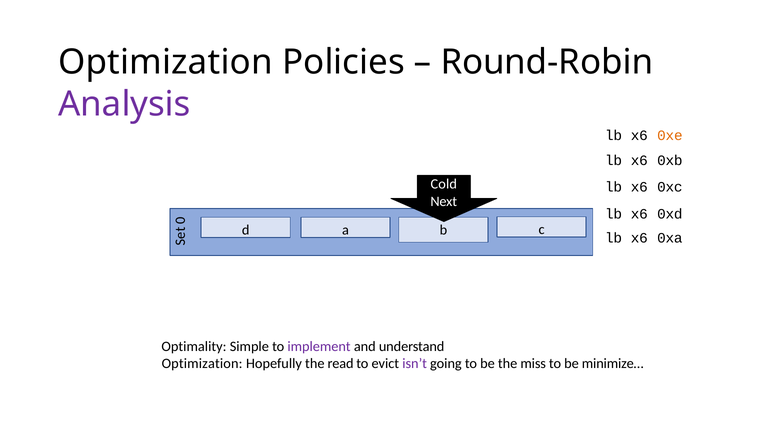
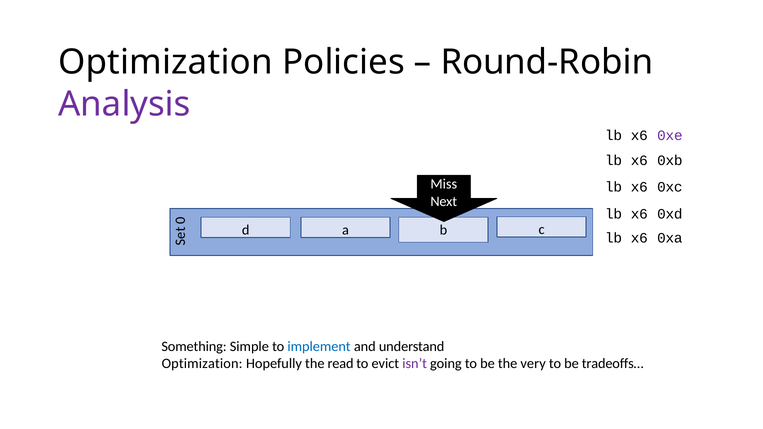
0xe colour: orange -> purple
Cold: Cold -> Miss
Optimality: Optimality -> Something
implement colour: purple -> blue
miss: miss -> very
minimize…: minimize… -> tradeoffs…
